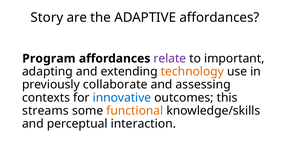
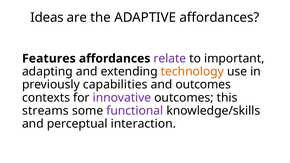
Story: Story -> Ideas
Program: Program -> Features
collaborate: collaborate -> capabilities
and assessing: assessing -> outcomes
innovative colour: blue -> purple
functional colour: orange -> purple
